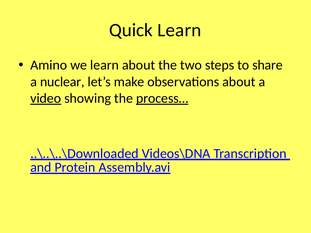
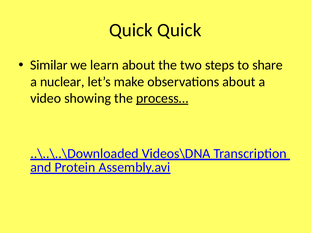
Quick Learn: Learn -> Quick
Amino: Amino -> Similar
video underline: present -> none
